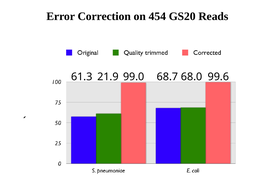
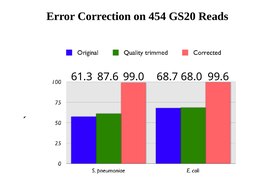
21.9: 21.9 -> 87.6
